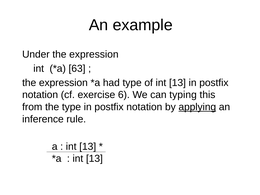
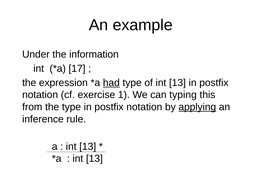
Under the expression: expression -> information
63: 63 -> 17
had underline: none -> present
6: 6 -> 1
